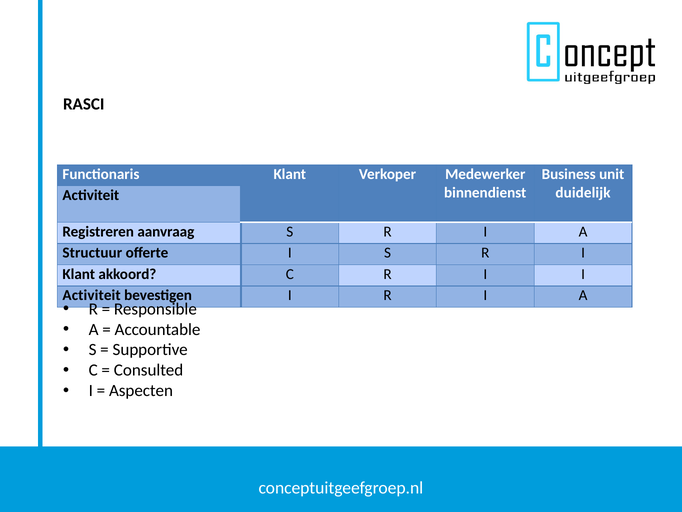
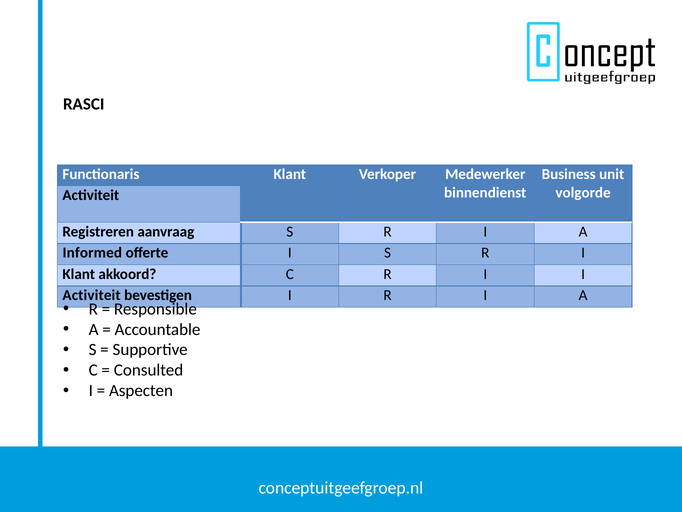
duidelijk: duidelijk -> volgorde
Structuur: Structuur -> Informed
